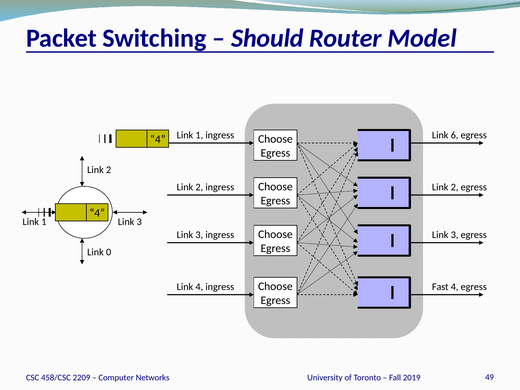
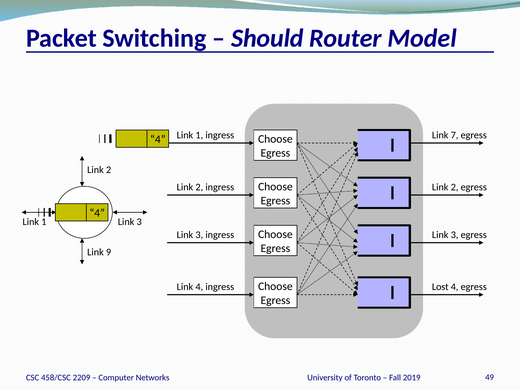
6: 6 -> 7
0: 0 -> 9
Fast: Fast -> Lost
